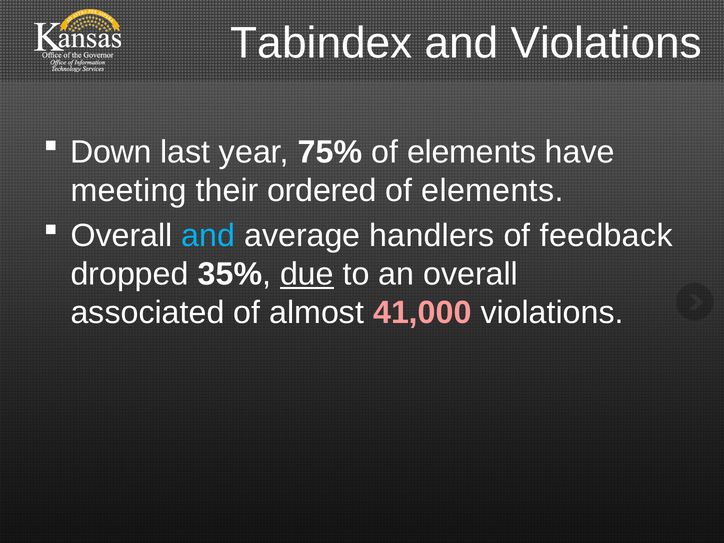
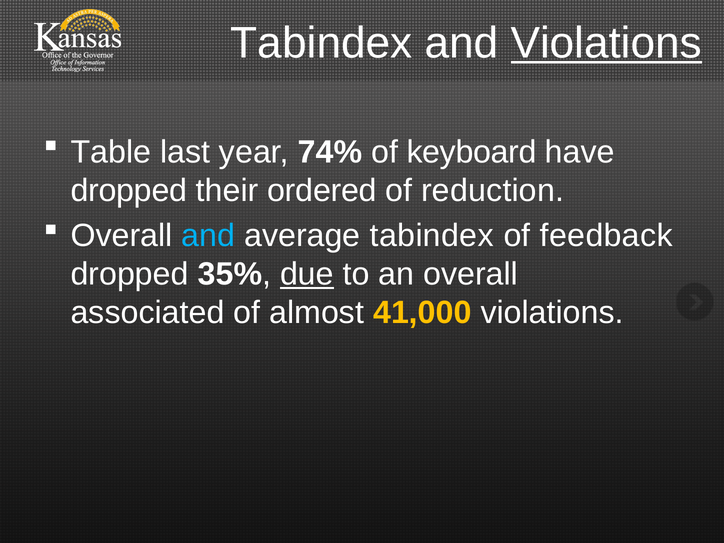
Violations at (606, 43) underline: none -> present
Down: Down -> Table
75%: 75% -> 74%
elements at (472, 152): elements -> keyboard
meeting at (129, 191): meeting -> dropped
elements at (492, 191): elements -> reduction
average handlers: handlers -> tabindex
41,000 colour: pink -> yellow
